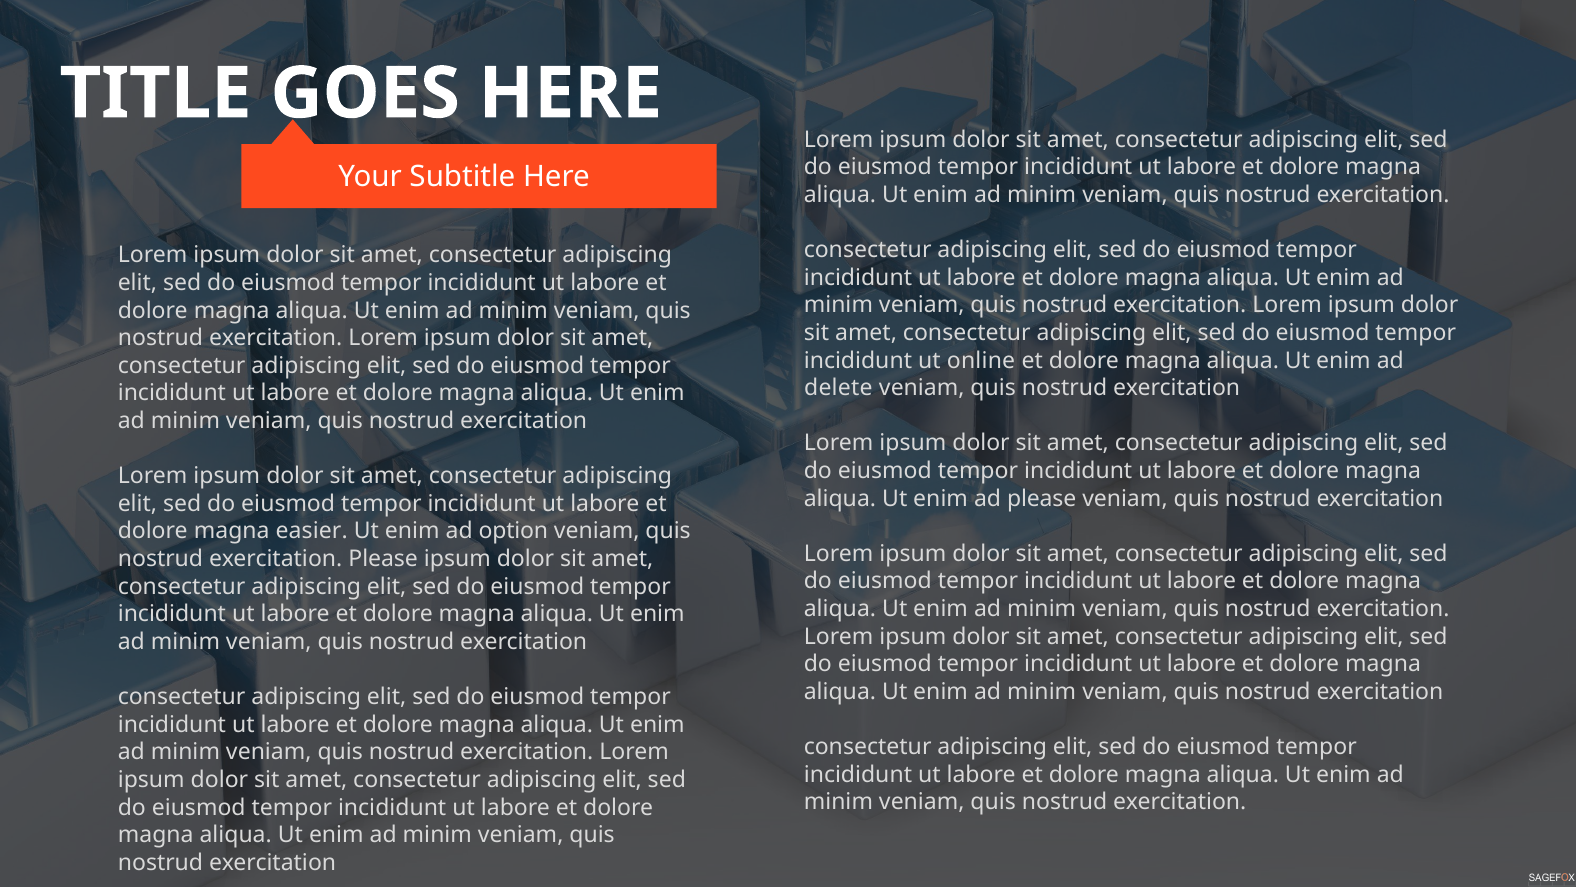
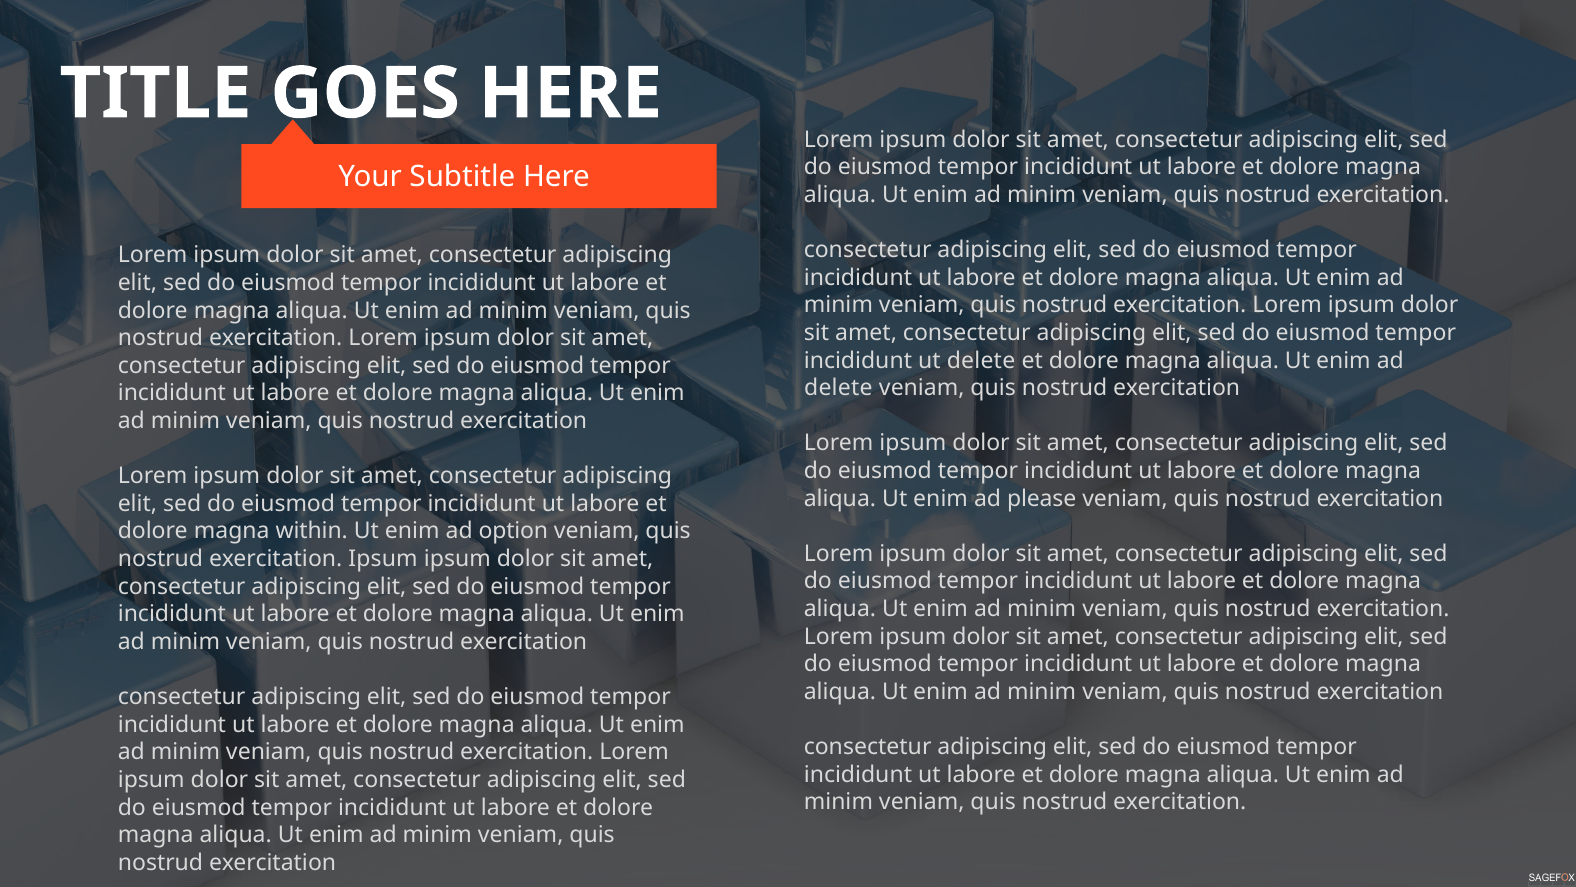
ut online: online -> delete
easier: easier -> within
exercitation Please: Please -> Ipsum
